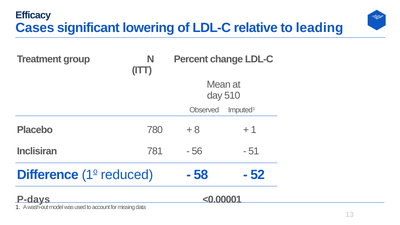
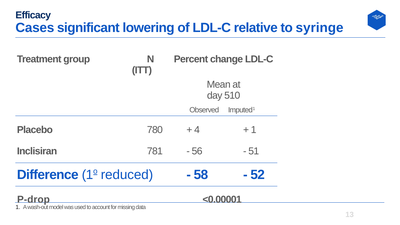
leading: leading -> syringe
8: 8 -> 4
P-days: P-days -> P-drop
